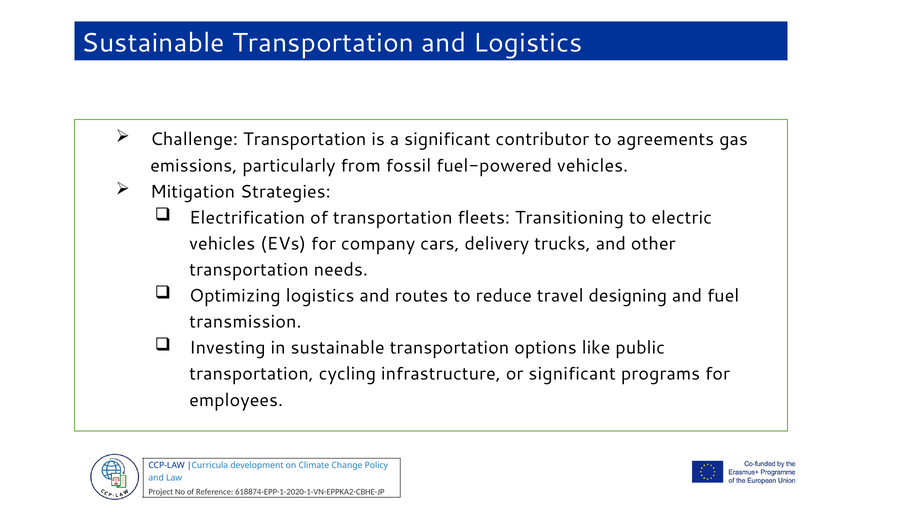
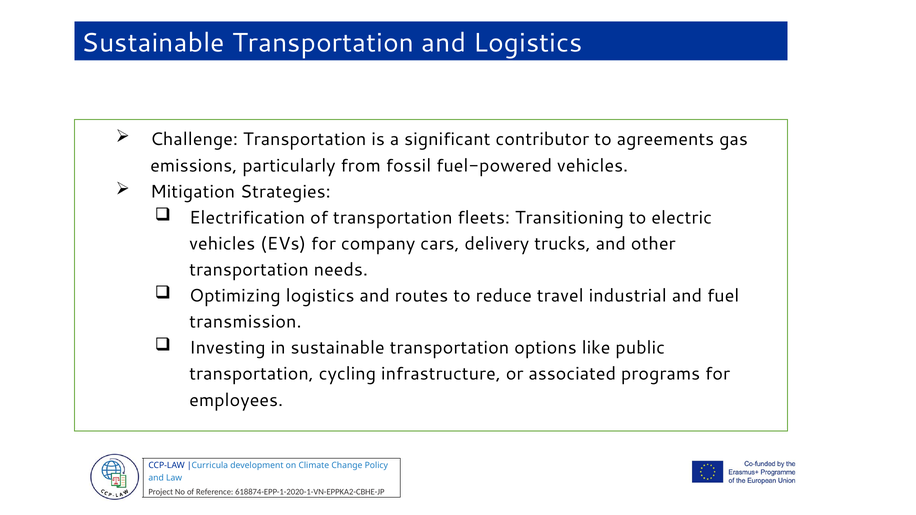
designing: designing -> industrial
or significant: significant -> associated
